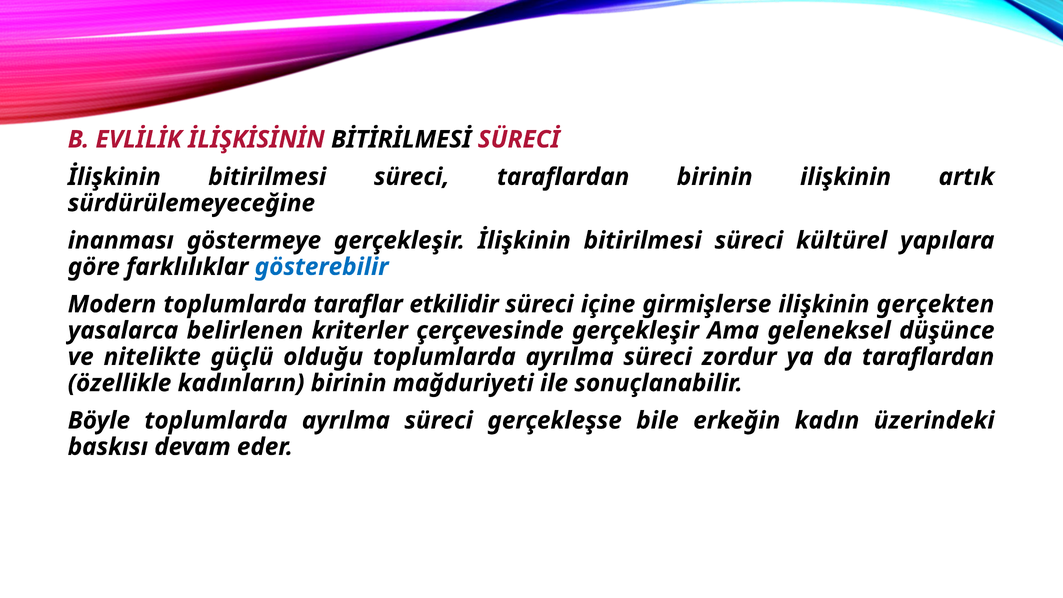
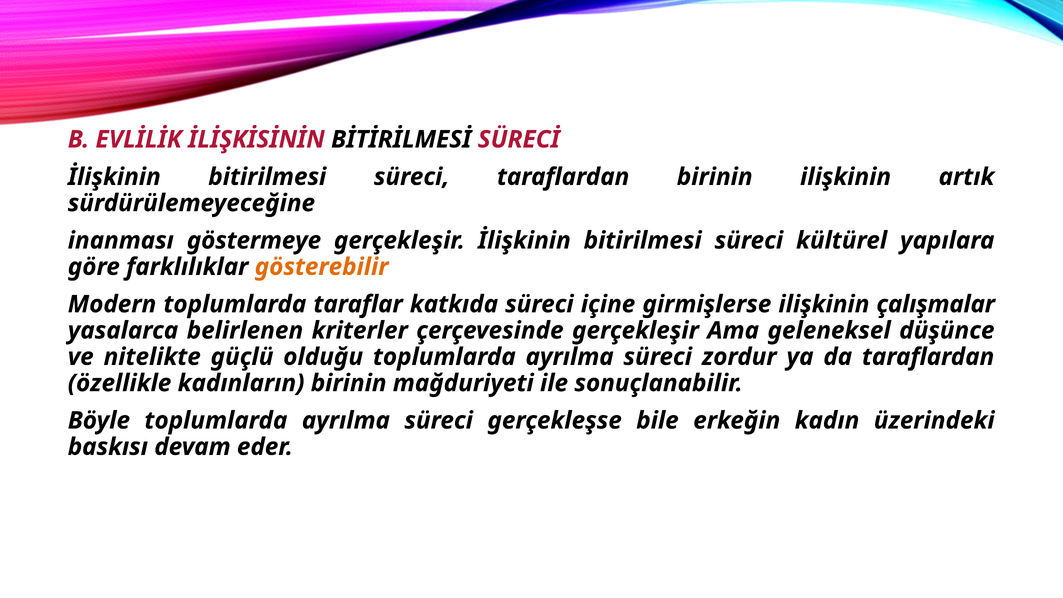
gösterebilir colour: blue -> orange
etkilidir: etkilidir -> katkıda
gerçekten: gerçekten -> çalışmalar
